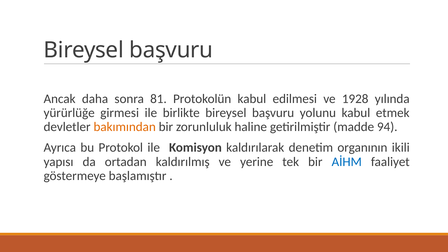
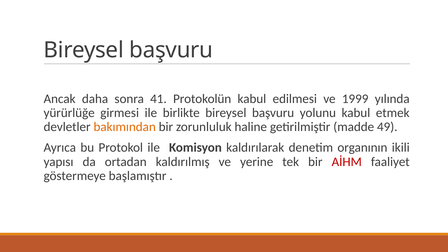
81: 81 -> 41
1928: 1928 -> 1999
94: 94 -> 49
AİHM colour: blue -> red
